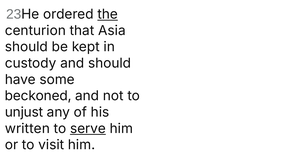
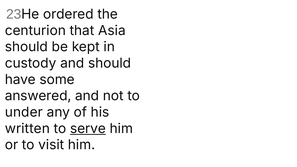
the underline: present -> none
beckoned: beckoned -> answered
unjust: unjust -> under
